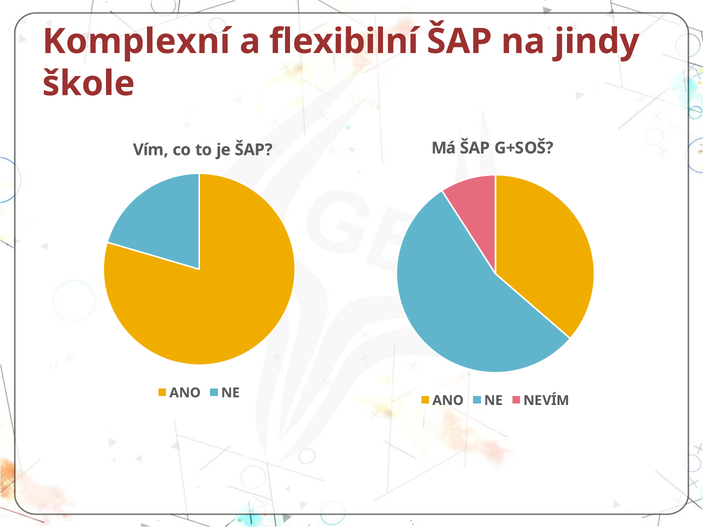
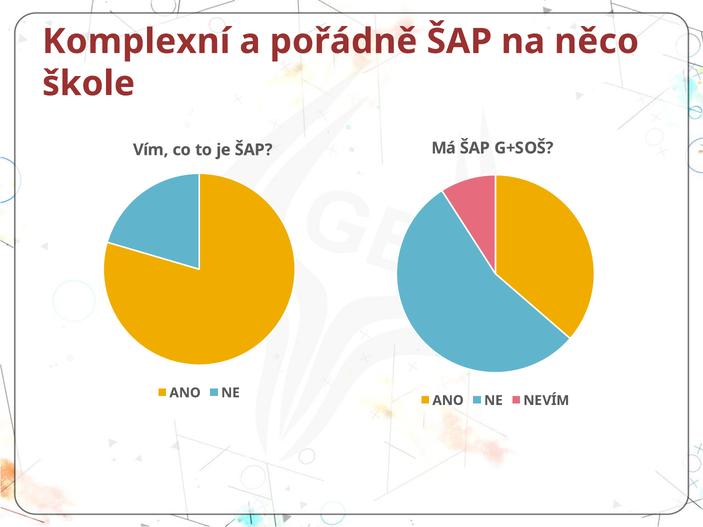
flexibilní: flexibilní -> pořádně
jindy: jindy -> něco
